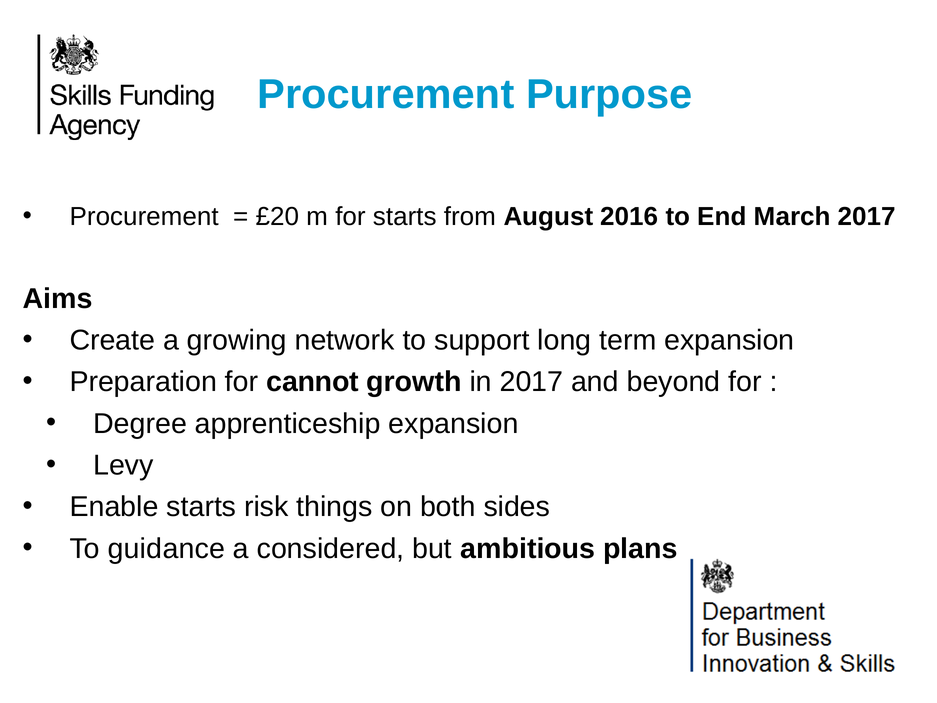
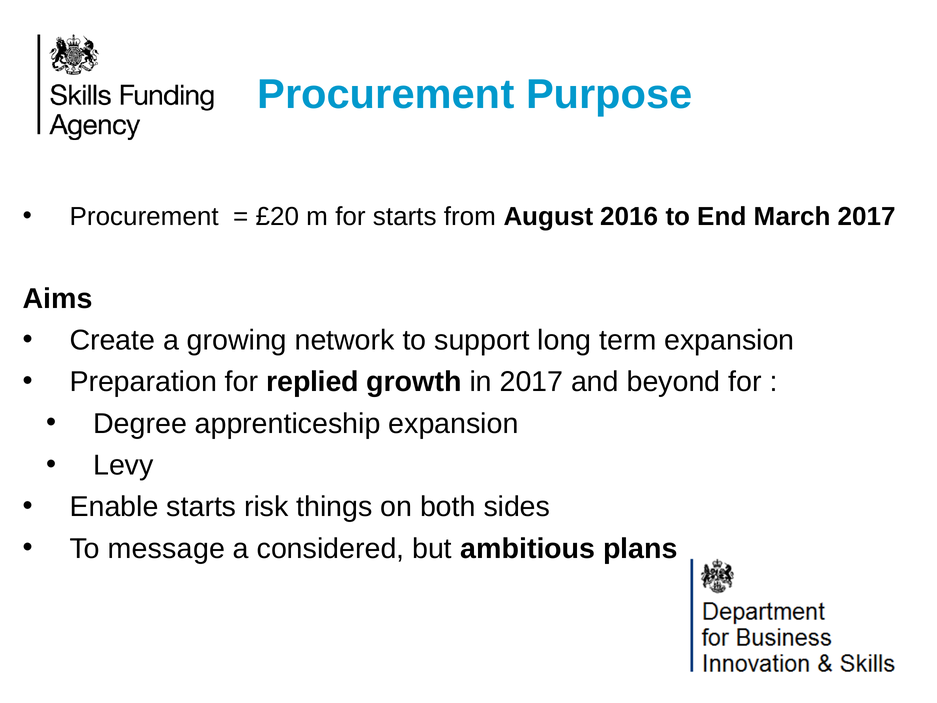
cannot: cannot -> replied
guidance: guidance -> message
